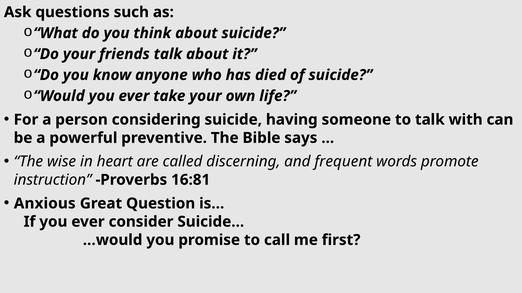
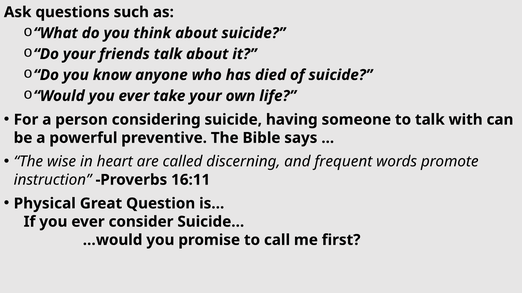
16:81: 16:81 -> 16:11
Anxious: Anxious -> Physical
